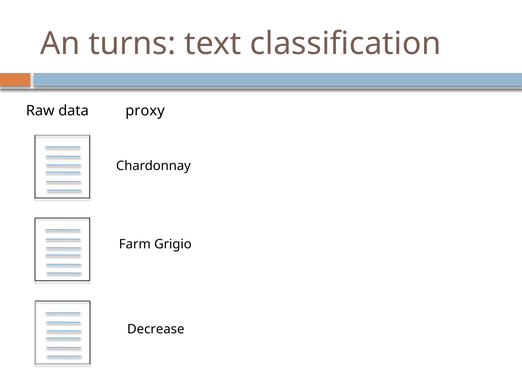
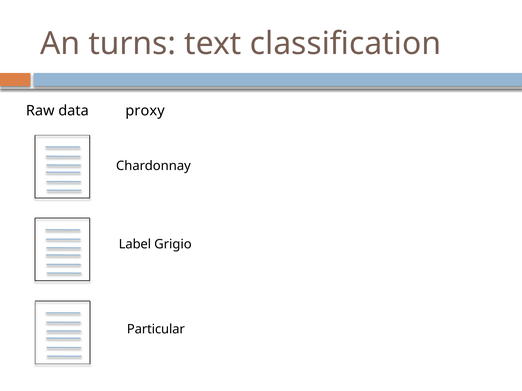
Farm: Farm -> Label
Decrease: Decrease -> Particular
